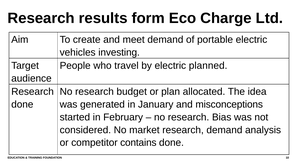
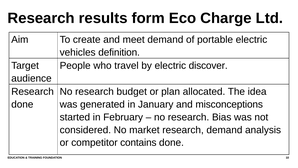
investing: investing -> definition
planned: planned -> discover
